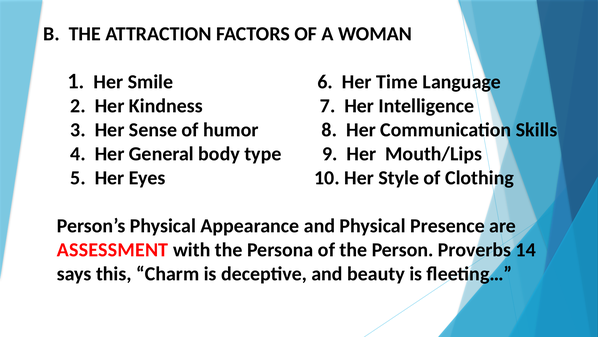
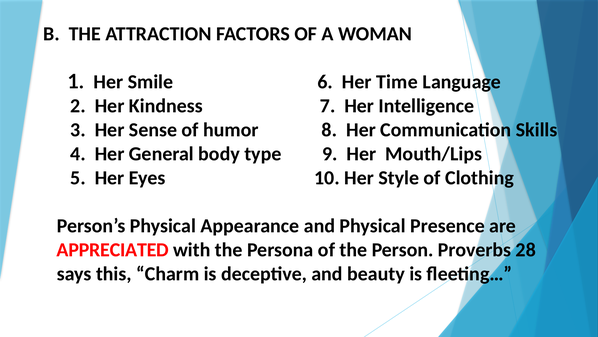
ASSESSMENT: ASSESSMENT -> APPRECIATED
14: 14 -> 28
